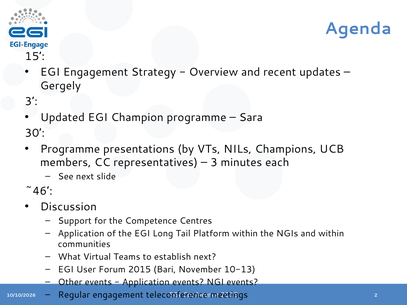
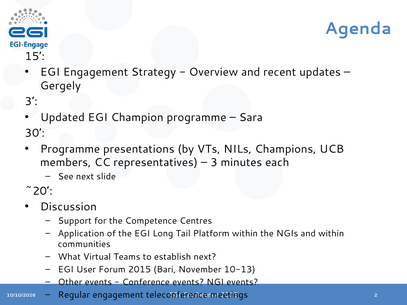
~46: ~46 -> ~20
Application at (146, 282): Application -> Conference
